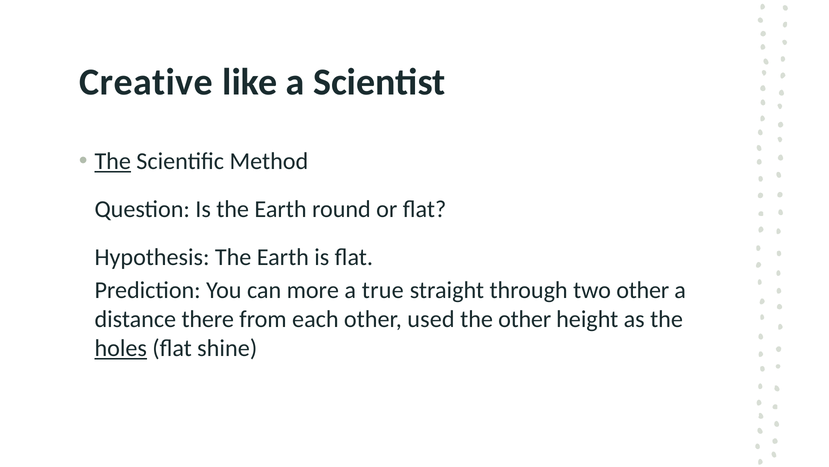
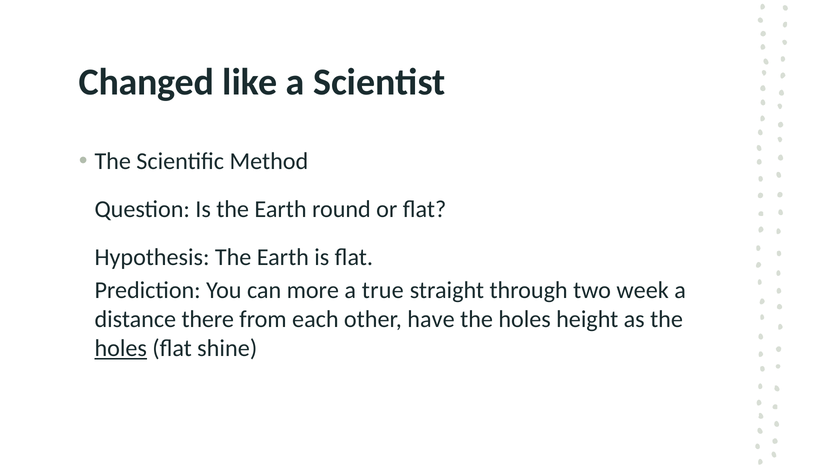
Creative: Creative -> Changed
The at (113, 161) underline: present -> none
two other: other -> week
used: used -> have
other at (525, 319): other -> holes
